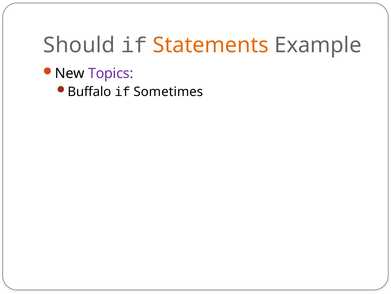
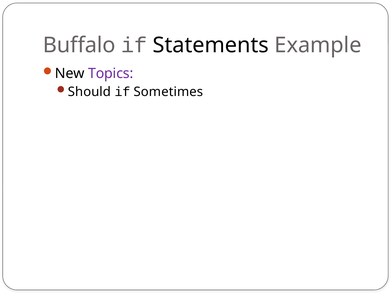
Should: Should -> Buffalo
Statements colour: orange -> black
Buffalo: Buffalo -> Should
